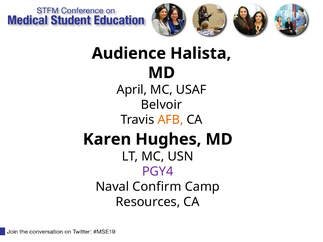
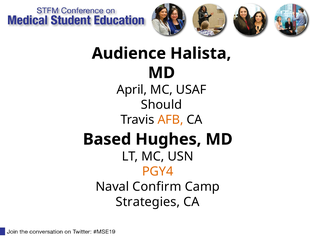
Belvoir: Belvoir -> Should
Karen: Karen -> Based
PGY4 colour: purple -> orange
Resources: Resources -> Strategies
